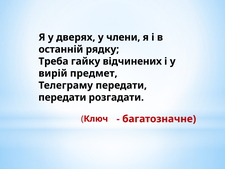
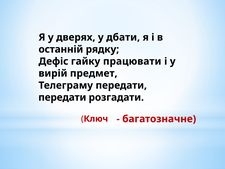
члени: члени -> дбати
Треба: Треба -> Дефіс
відчинених: відчинених -> працювати
